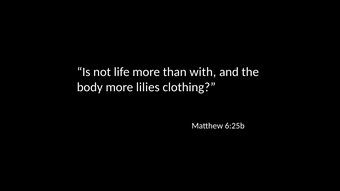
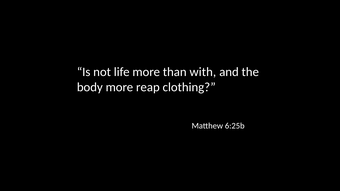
lilies: lilies -> reap
